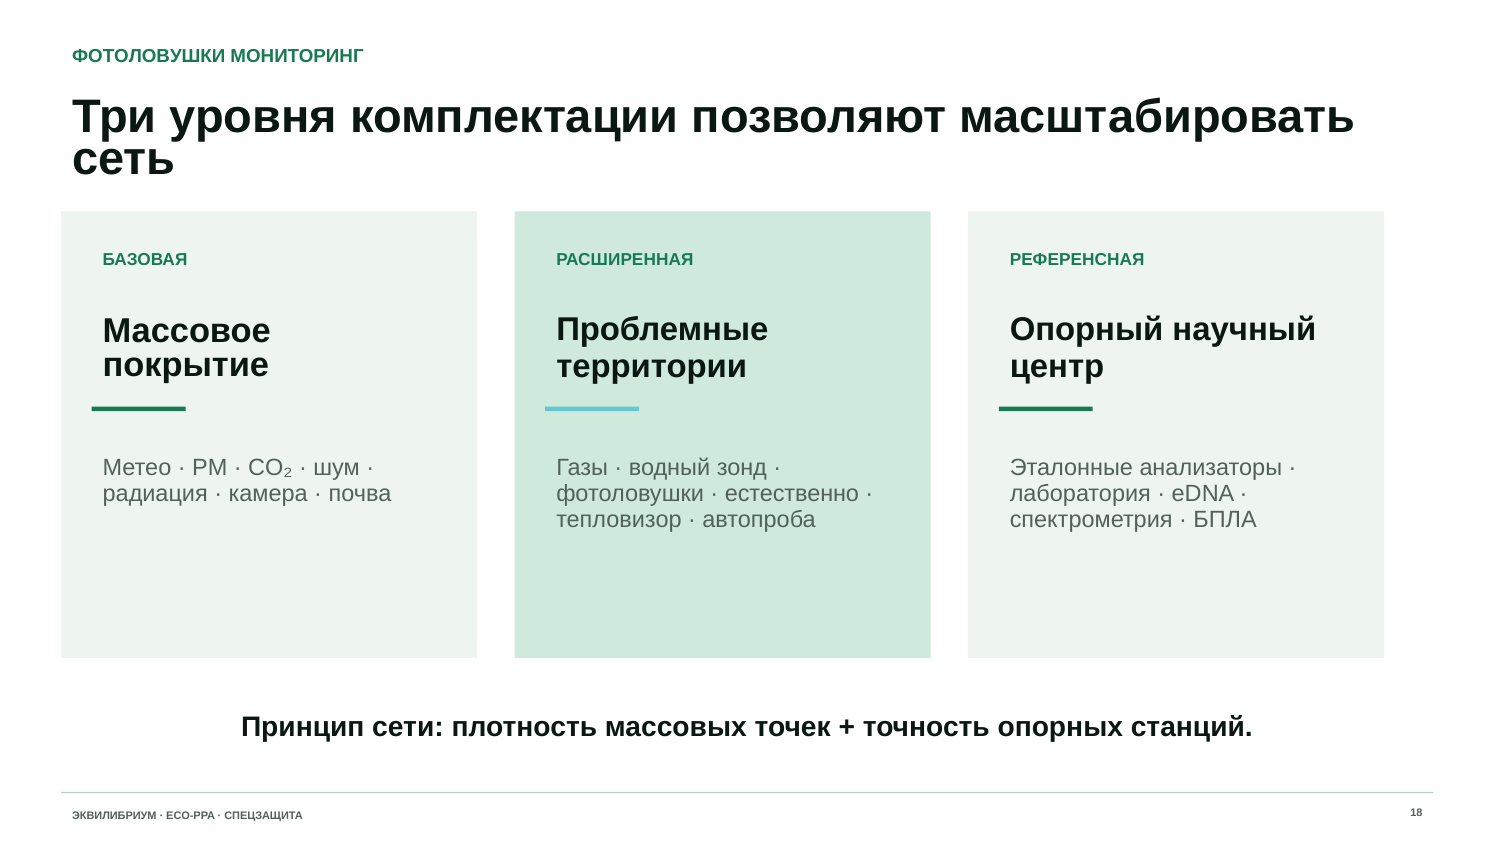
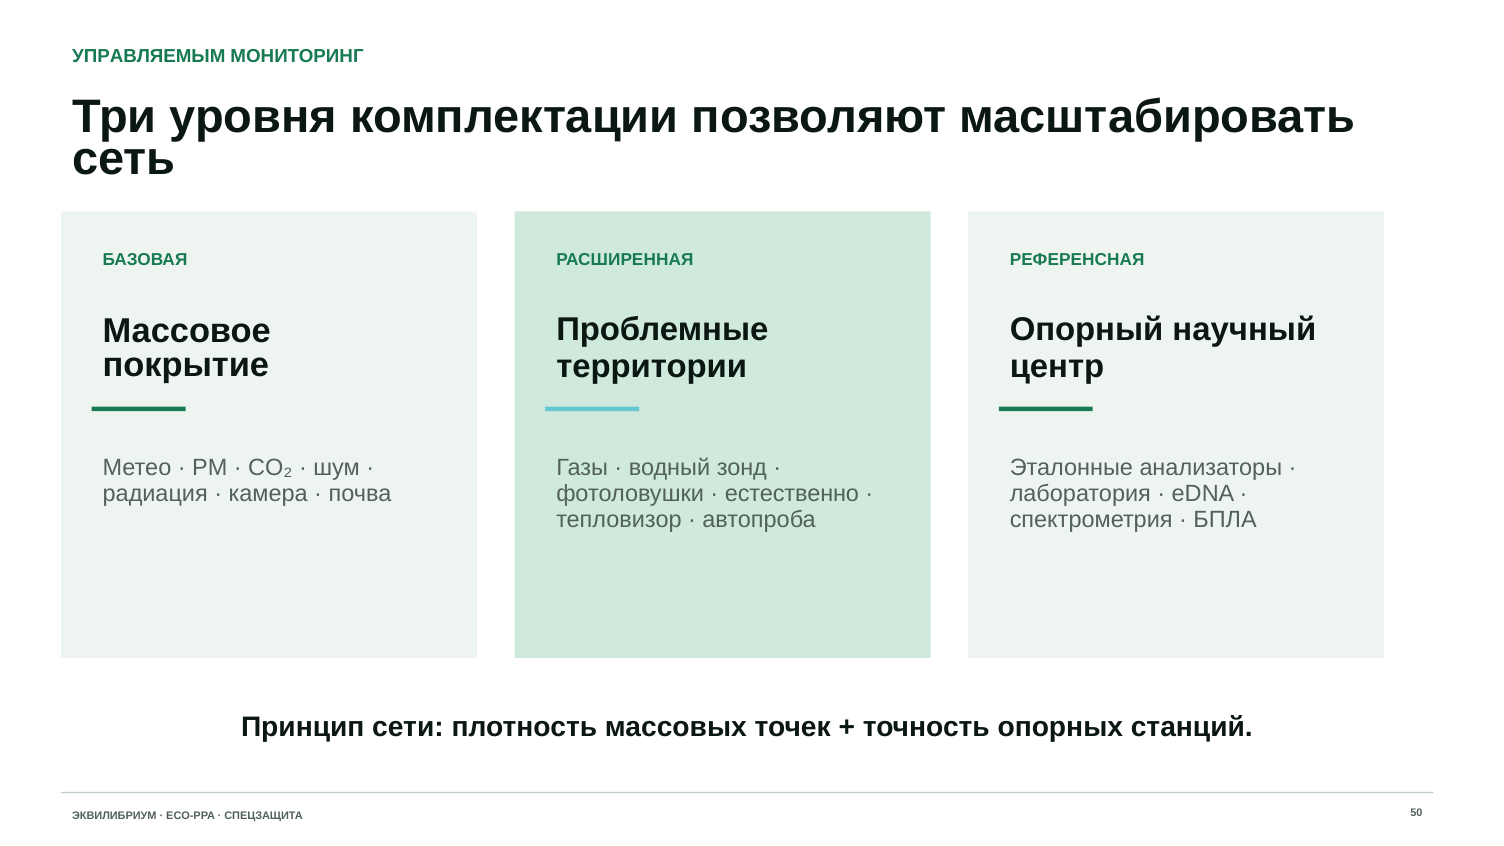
ФОТОЛОВУШКИ at (149, 56): ФОТОЛОВУШКИ -> УПРАВЛЯЕМЫМ
18: 18 -> 50
